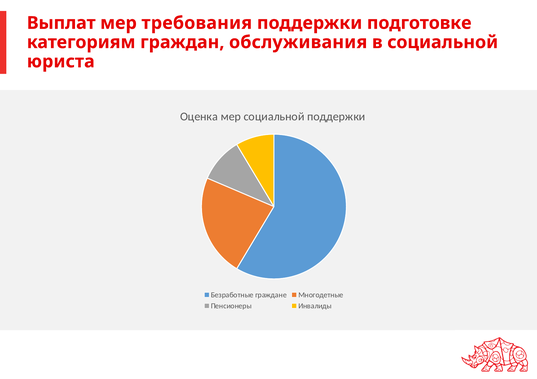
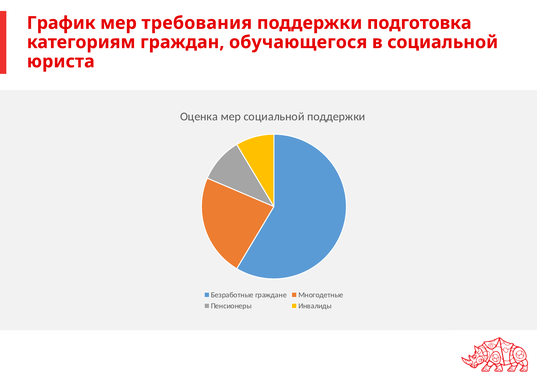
Выплат: Выплат -> График
подготовке: подготовке -> подготовка
обслуживания: обслуживания -> обучающегося
